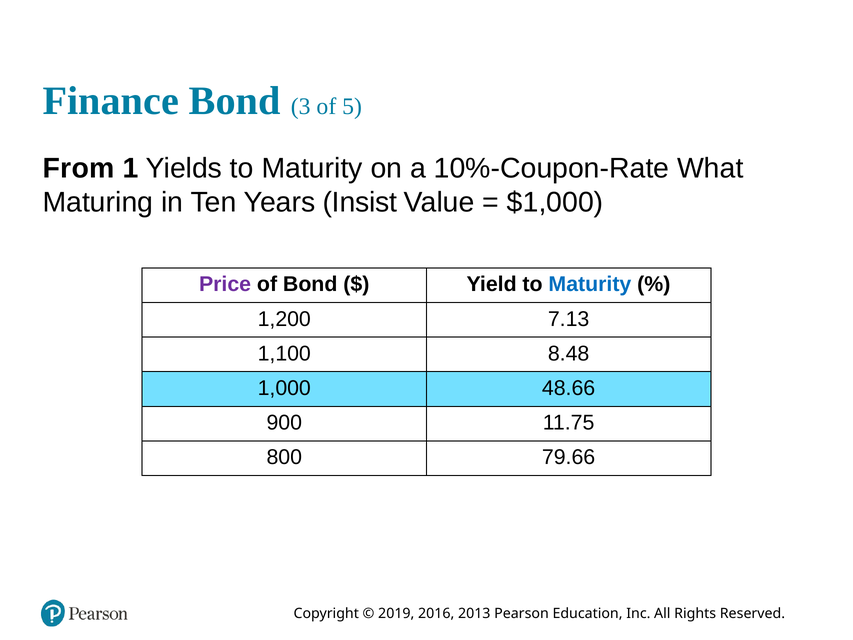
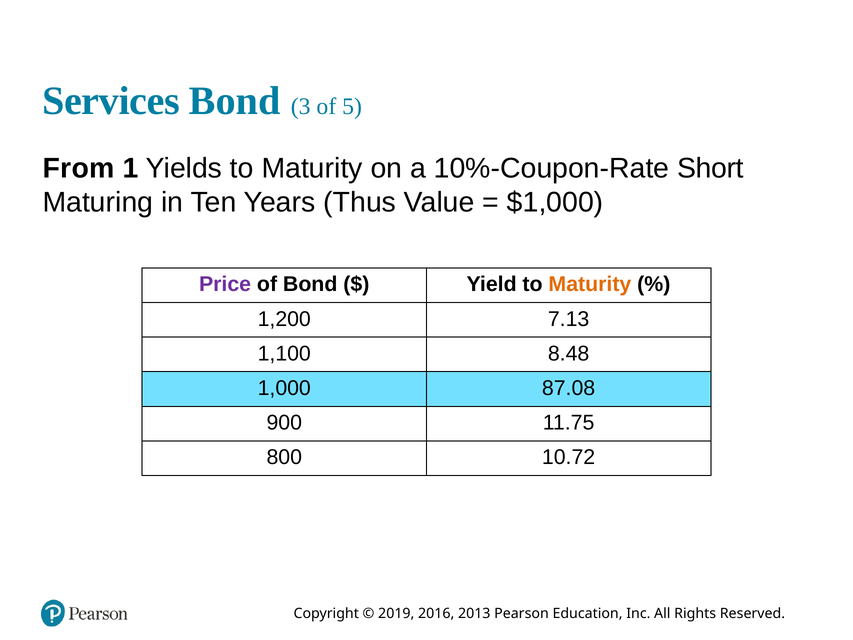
Finance: Finance -> Services
What: What -> Short
Insist: Insist -> Thus
Maturity at (590, 284) colour: blue -> orange
48.66: 48.66 -> 87.08
79.66: 79.66 -> 10.72
